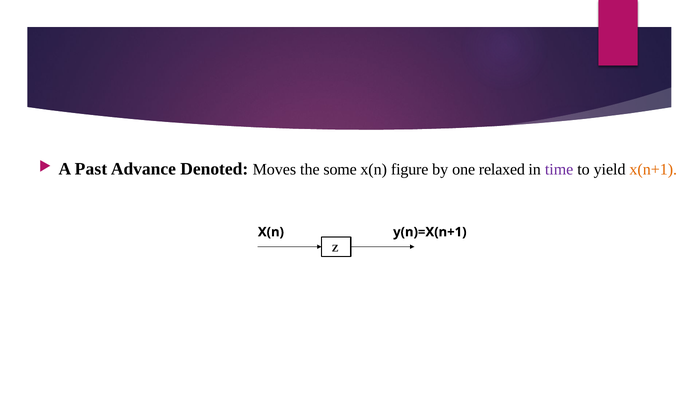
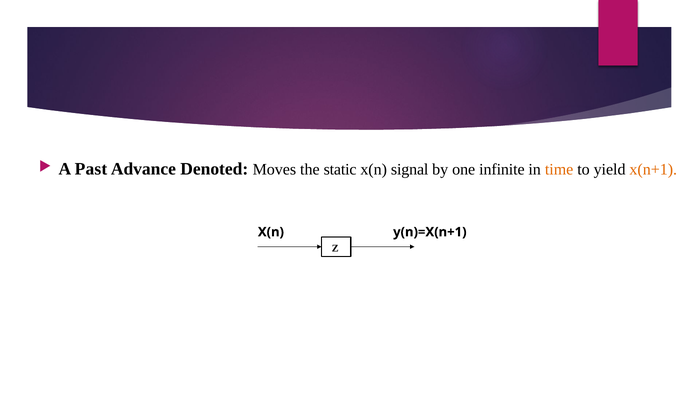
some: some -> static
figure: figure -> signal
relaxed: relaxed -> infinite
time colour: purple -> orange
